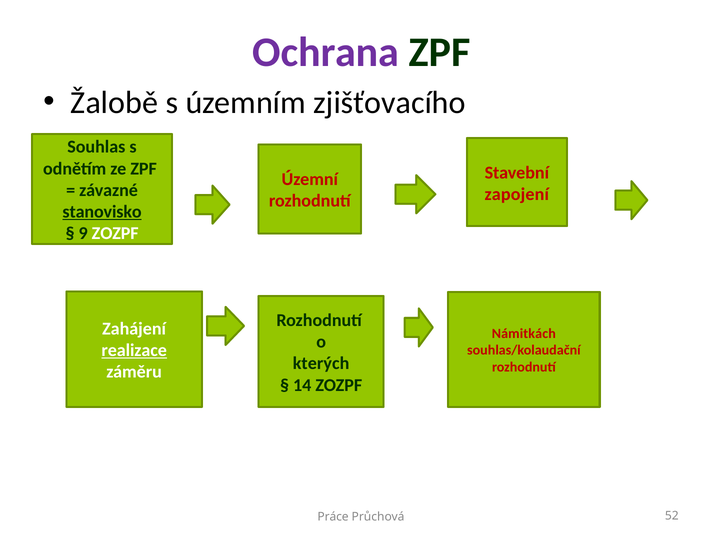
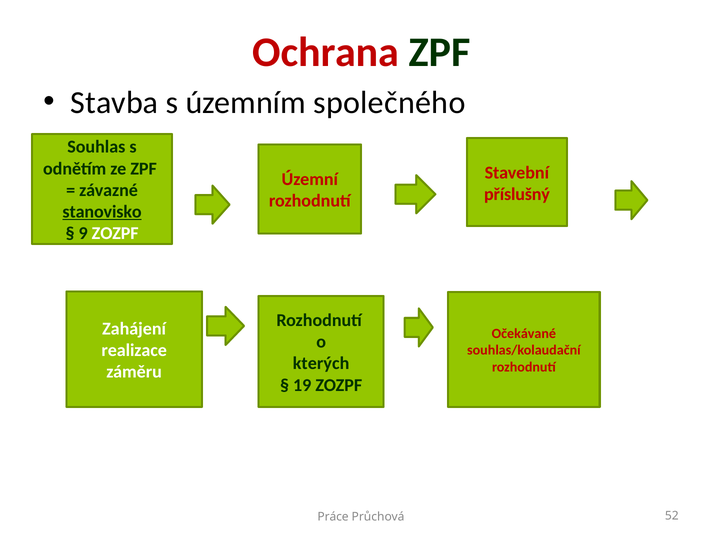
Ochrana colour: purple -> red
Žalobě: Žalobě -> Stavba
zjišťovacího: zjišťovacího -> společného
zapojení: zapojení -> příslušný
Námitkách: Námitkách -> Očekávané
realizace underline: present -> none
14: 14 -> 19
